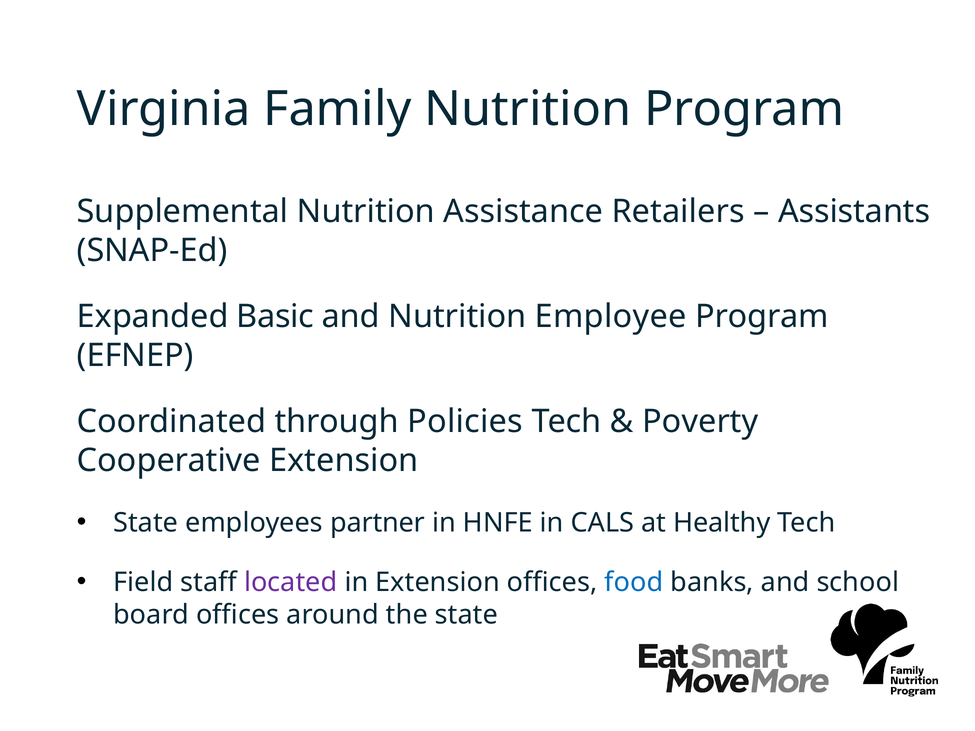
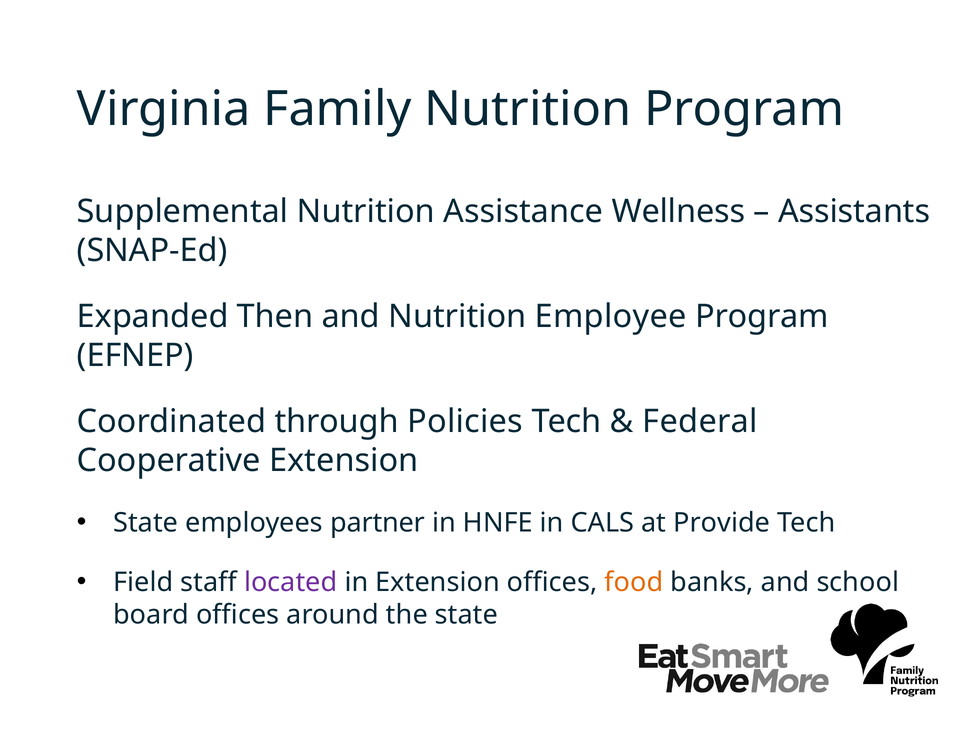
Retailers: Retailers -> Wellness
Basic: Basic -> Then
Poverty: Poverty -> Federal
Healthy: Healthy -> Provide
food colour: blue -> orange
